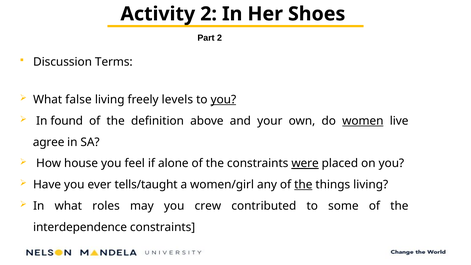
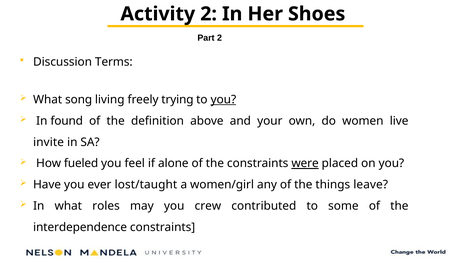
false: false -> song
levels: levels -> trying
women underline: present -> none
agree: agree -> invite
house: house -> fueled
tells/taught: tells/taught -> lost/taught
the at (303, 185) underline: present -> none
things living: living -> leave
